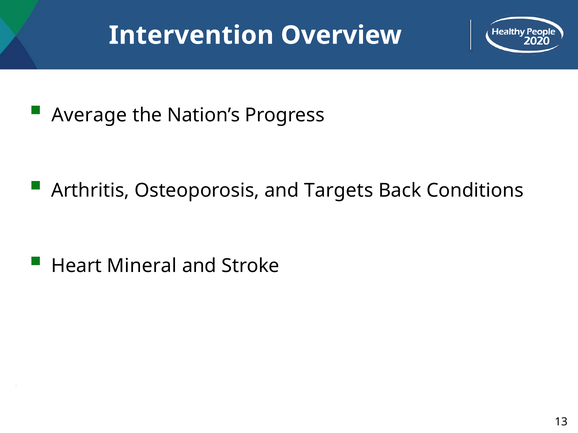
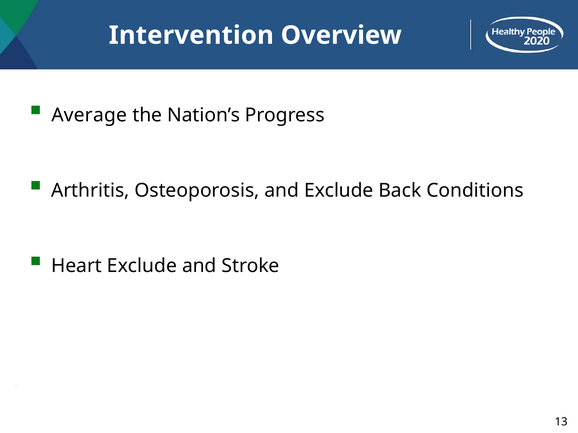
and Targets: Targets -> Exclude
Heart Mineral: Mineral -> Exclude
